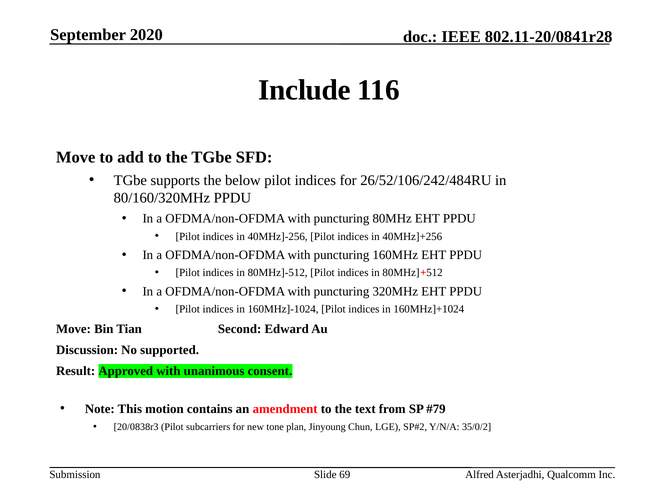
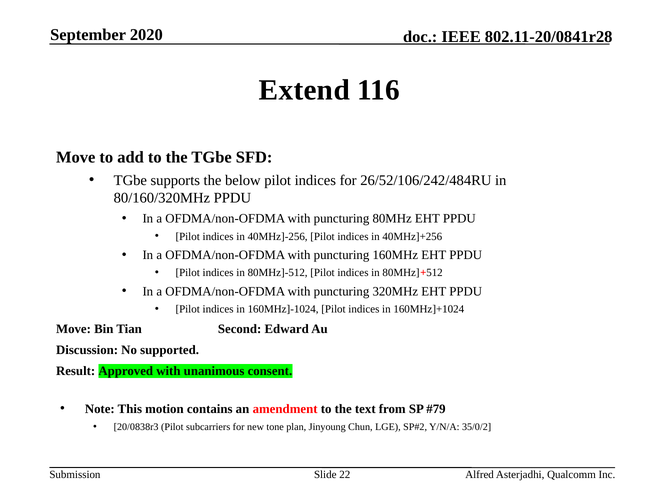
Include: Include -> Extend
69: 69 -> 22
